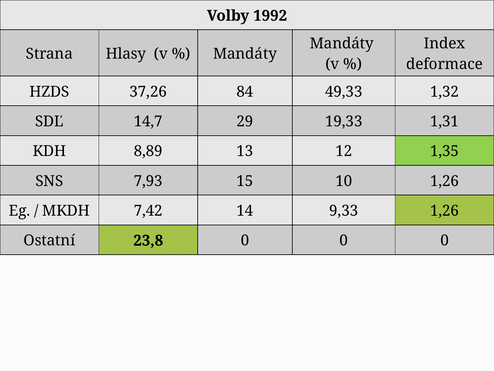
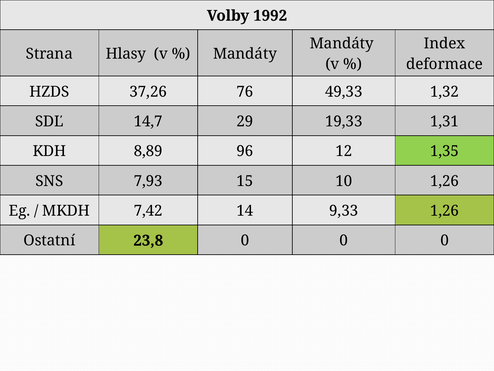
84: 84 -> 76
13: 13 -> 96
